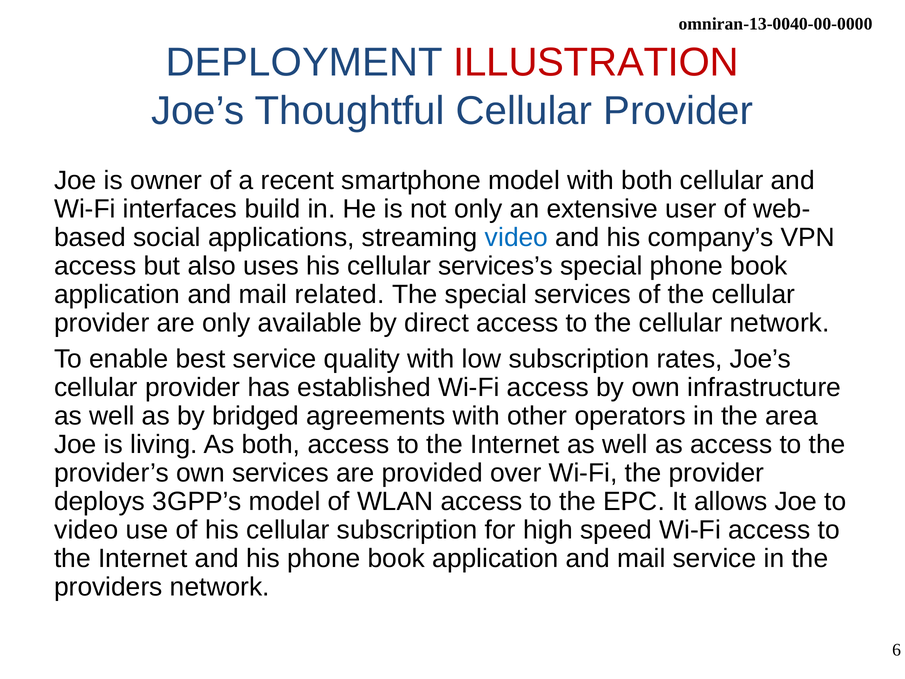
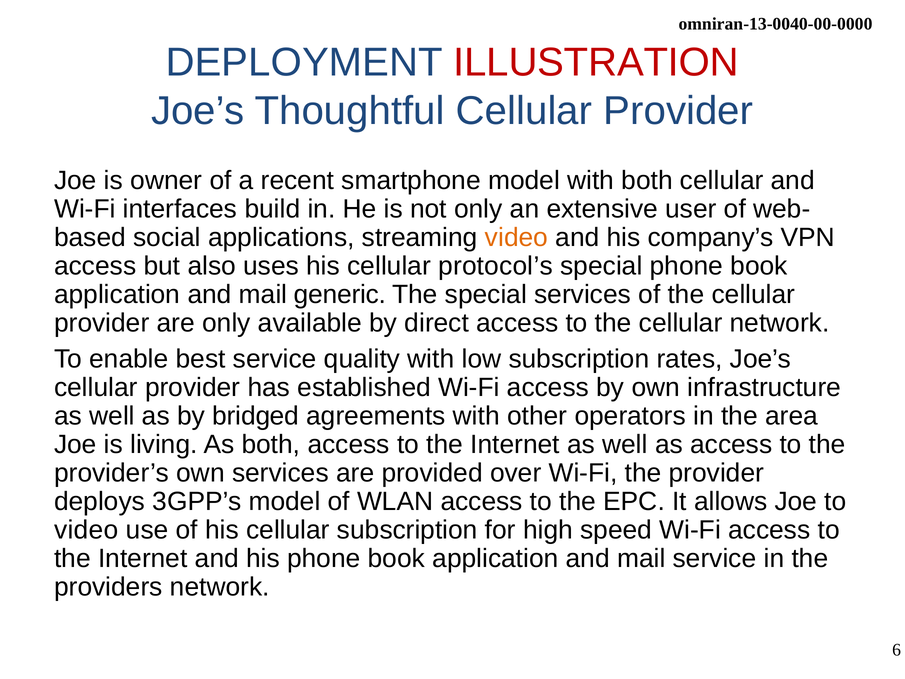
video at (517, 238) colour: blue -> orange
services’s: services’s -> protocol’s
related: related -> generic
